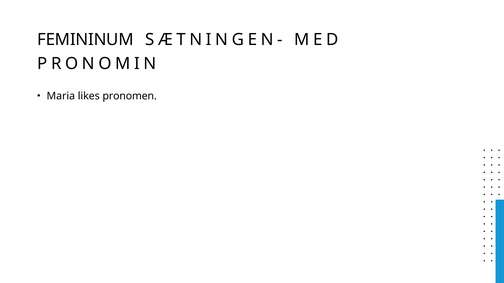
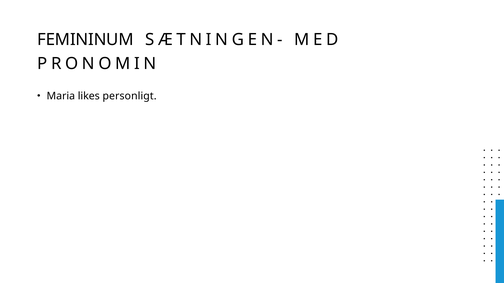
pronomen: pronomen -> personligt
